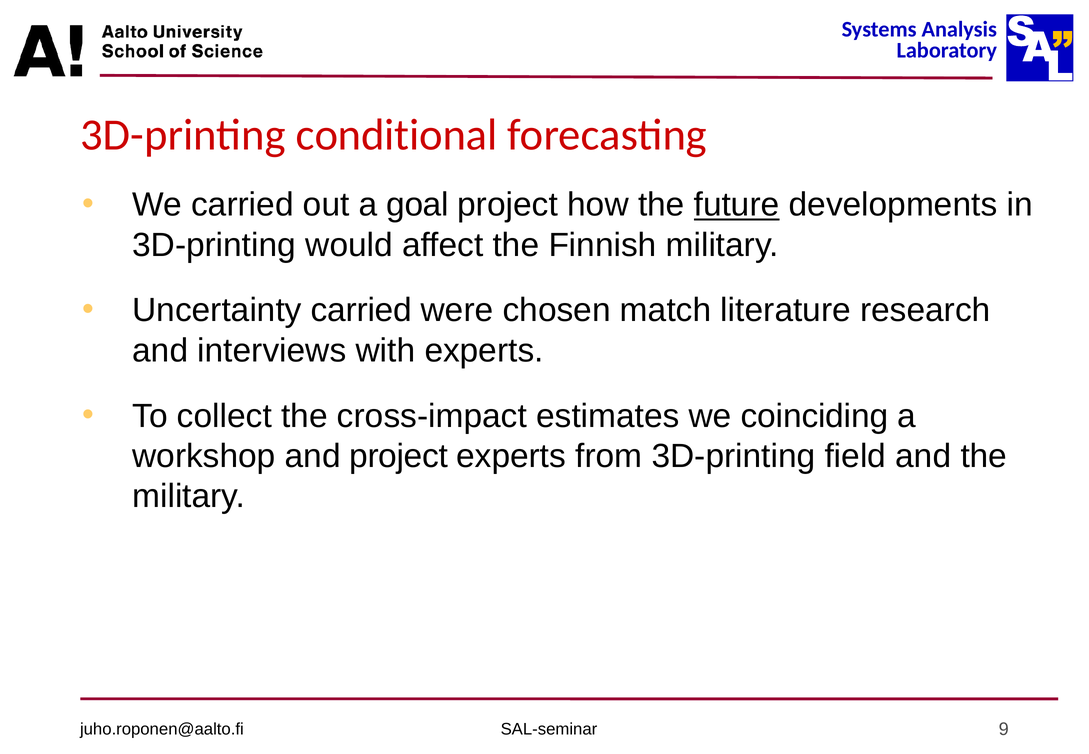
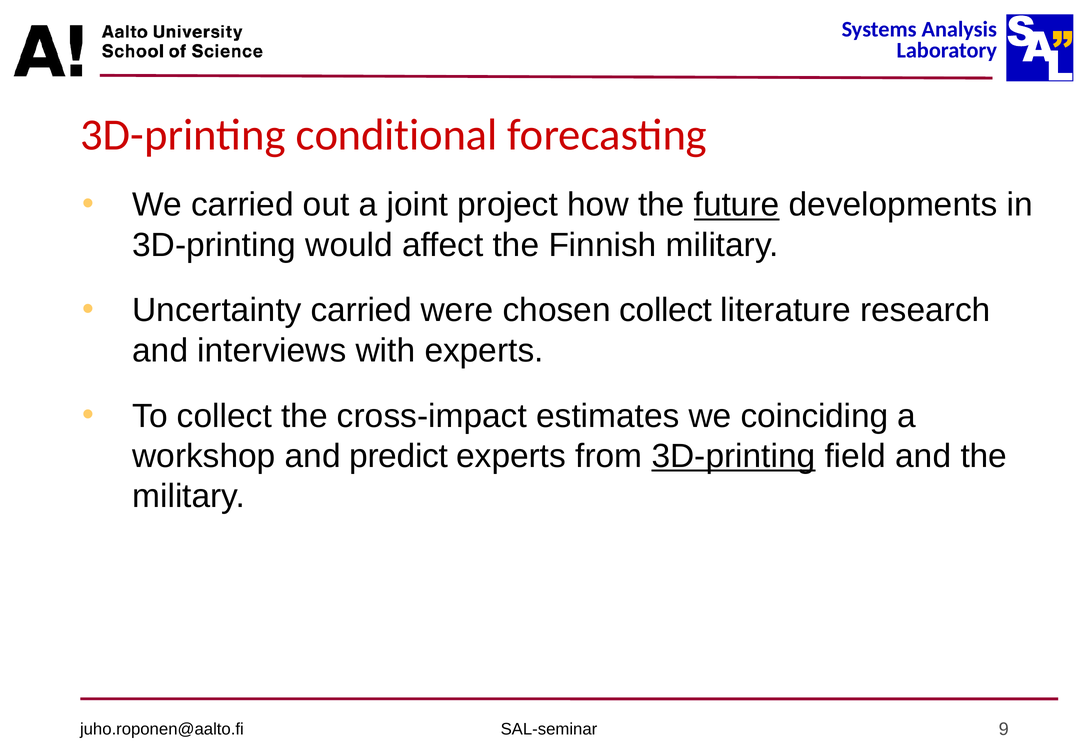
goal: goal -> joint
chosen match: match -> collect
and project: project -> predict
3D-printing at (734, 456) underline: none -> present
